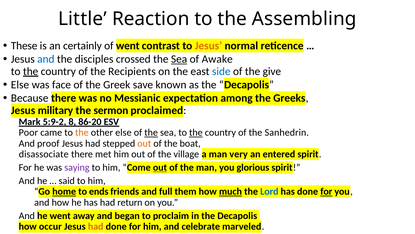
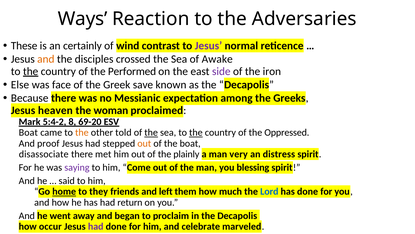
Little: Little -> Ways
Assembling: Assembling -> Adversaries
of went: went -> wind
Jesus at (208, 46) colour: orange -> purple
and at (46, 59) colour: blue -> orange
Sea at (179, 59) underline: present -> none
Recipients: Recipients -> Performed
side colour: blue -> purple
give: give -> iron
military: military -> heaven
sermon: sermon -> woman
5:9-2: 5:9-2 -> 5:4-2
86-20: 86-20 -> 69-20
Poor at (28, 132): Poor -> Boat
other else: else -> told
Sanhedrin: Sanhedrin -> Oppressed
village: village -> plainly
entered: entered -> distress
out at (160, 167) underline: present -> none
glorious: glorious -> blessing
ends: ends -> they
full: full -> left
much underline: present -> none
for at (326, 191) underline: present -> none
had at (96, 226) colour: orange -> purple
